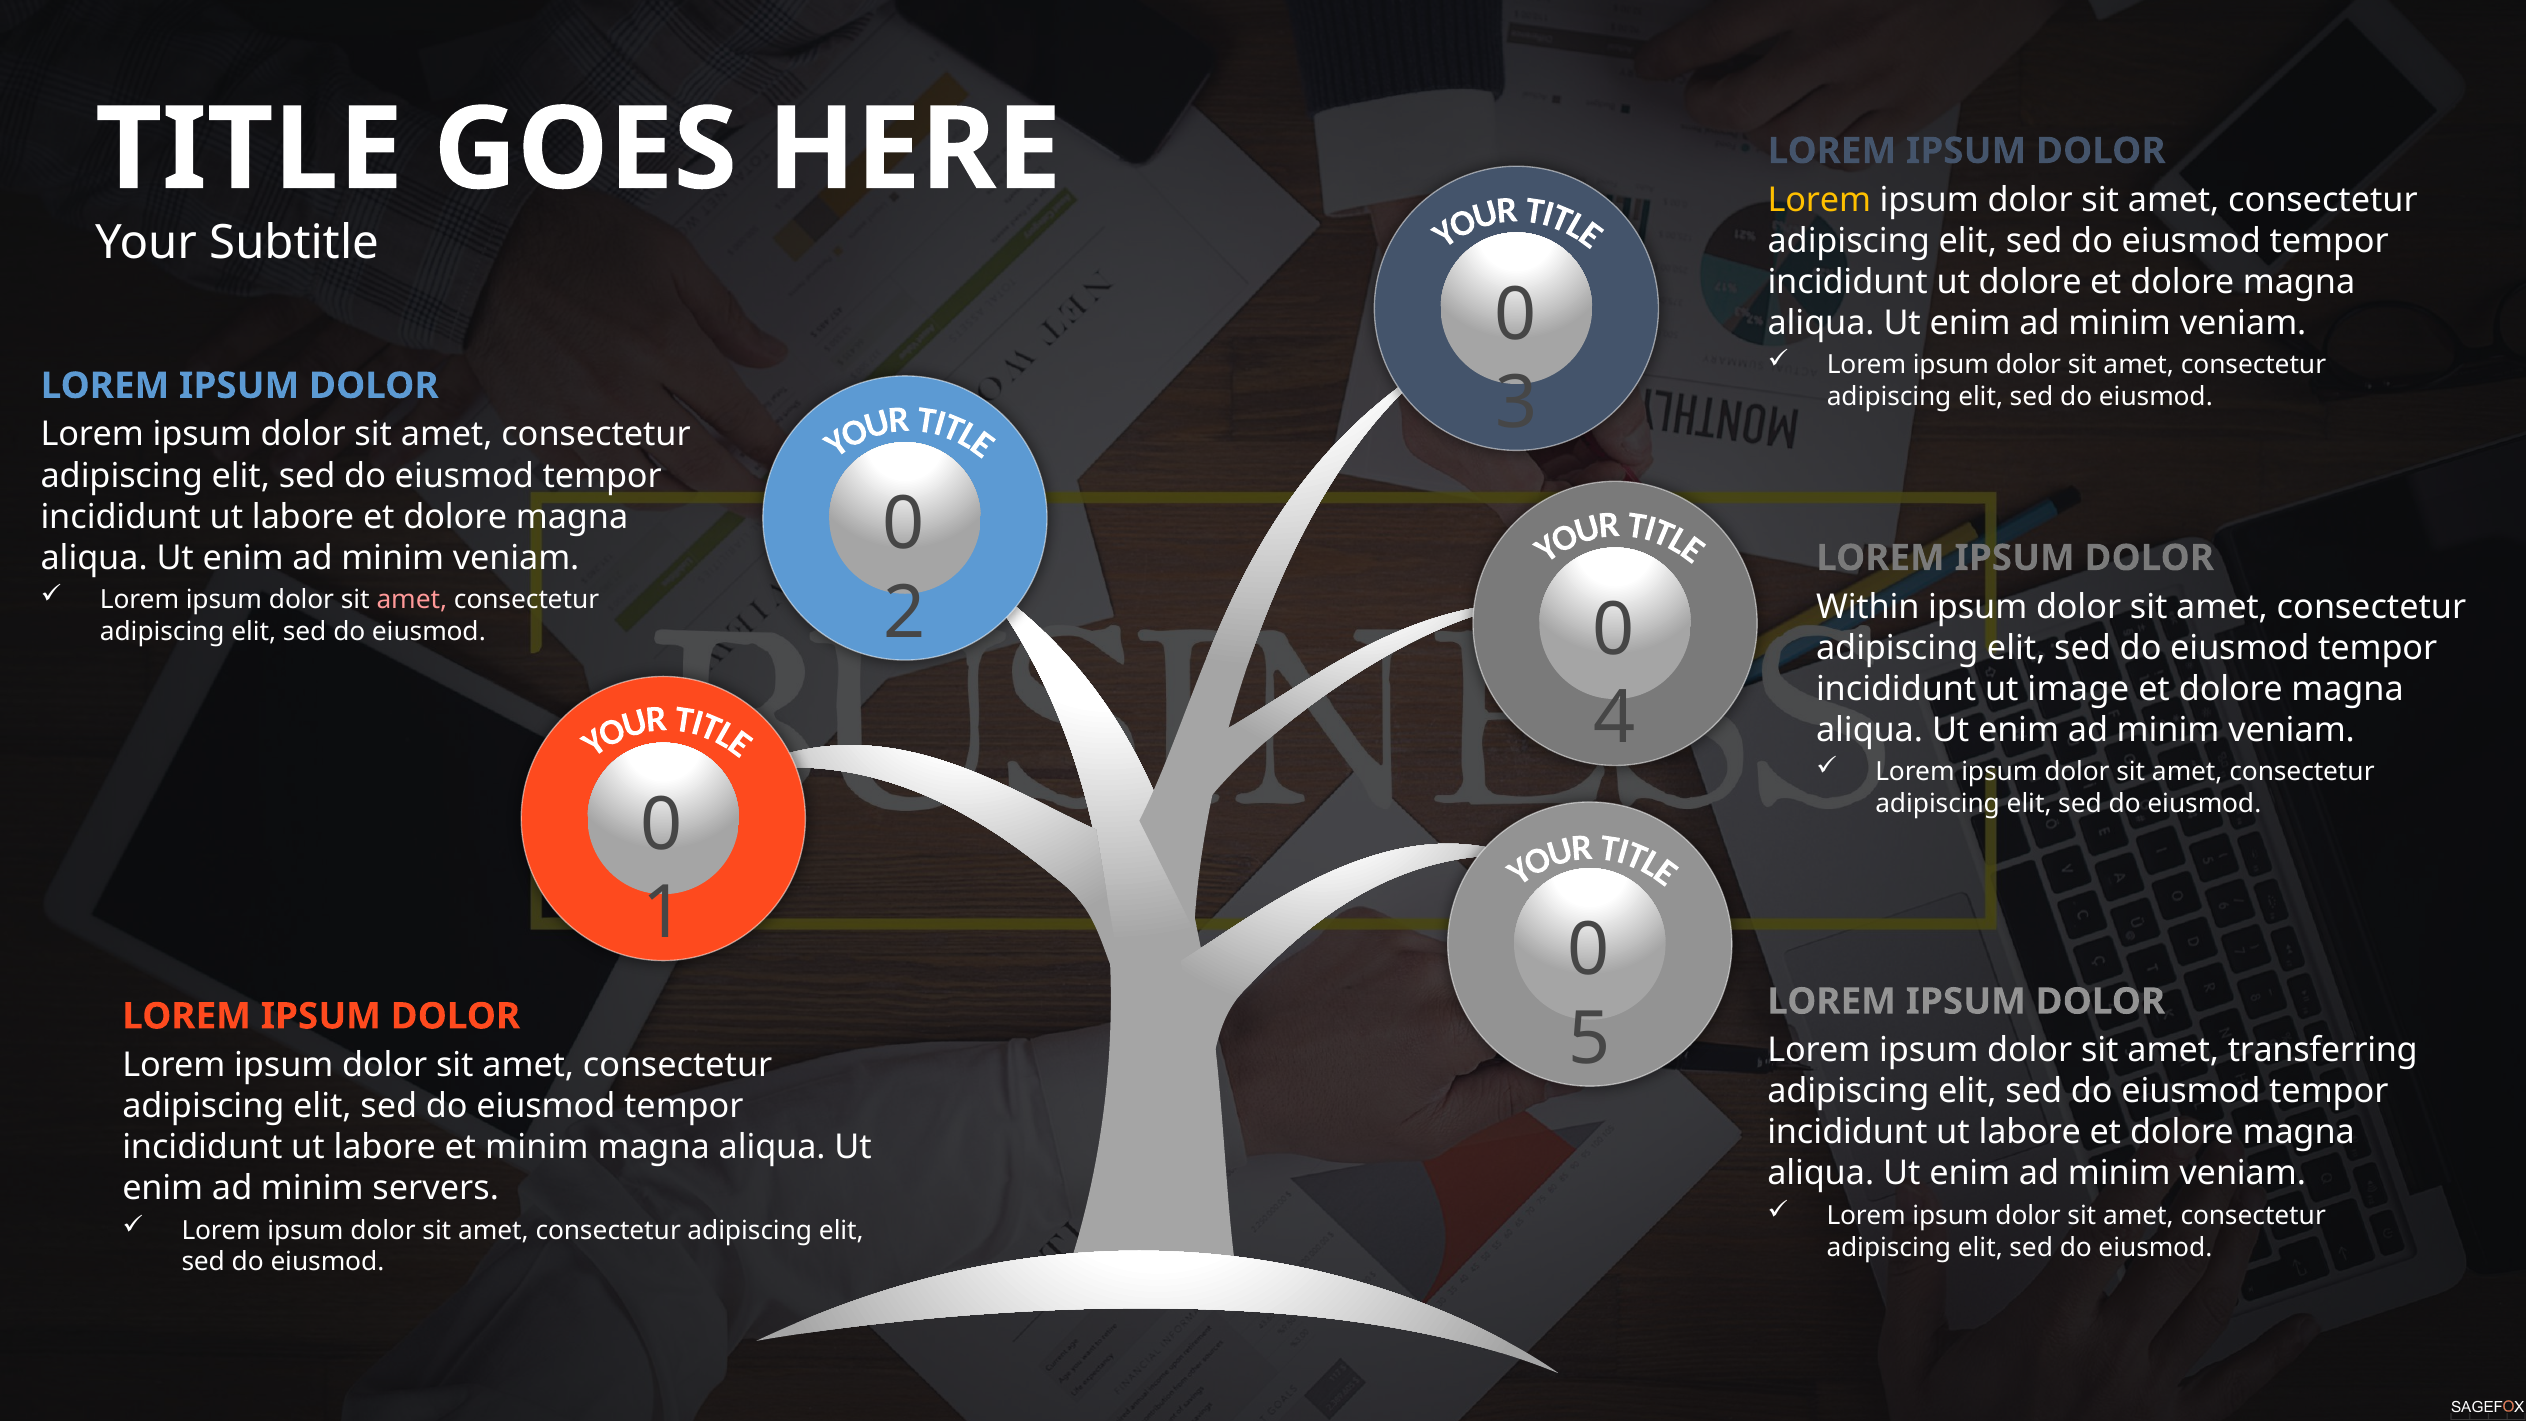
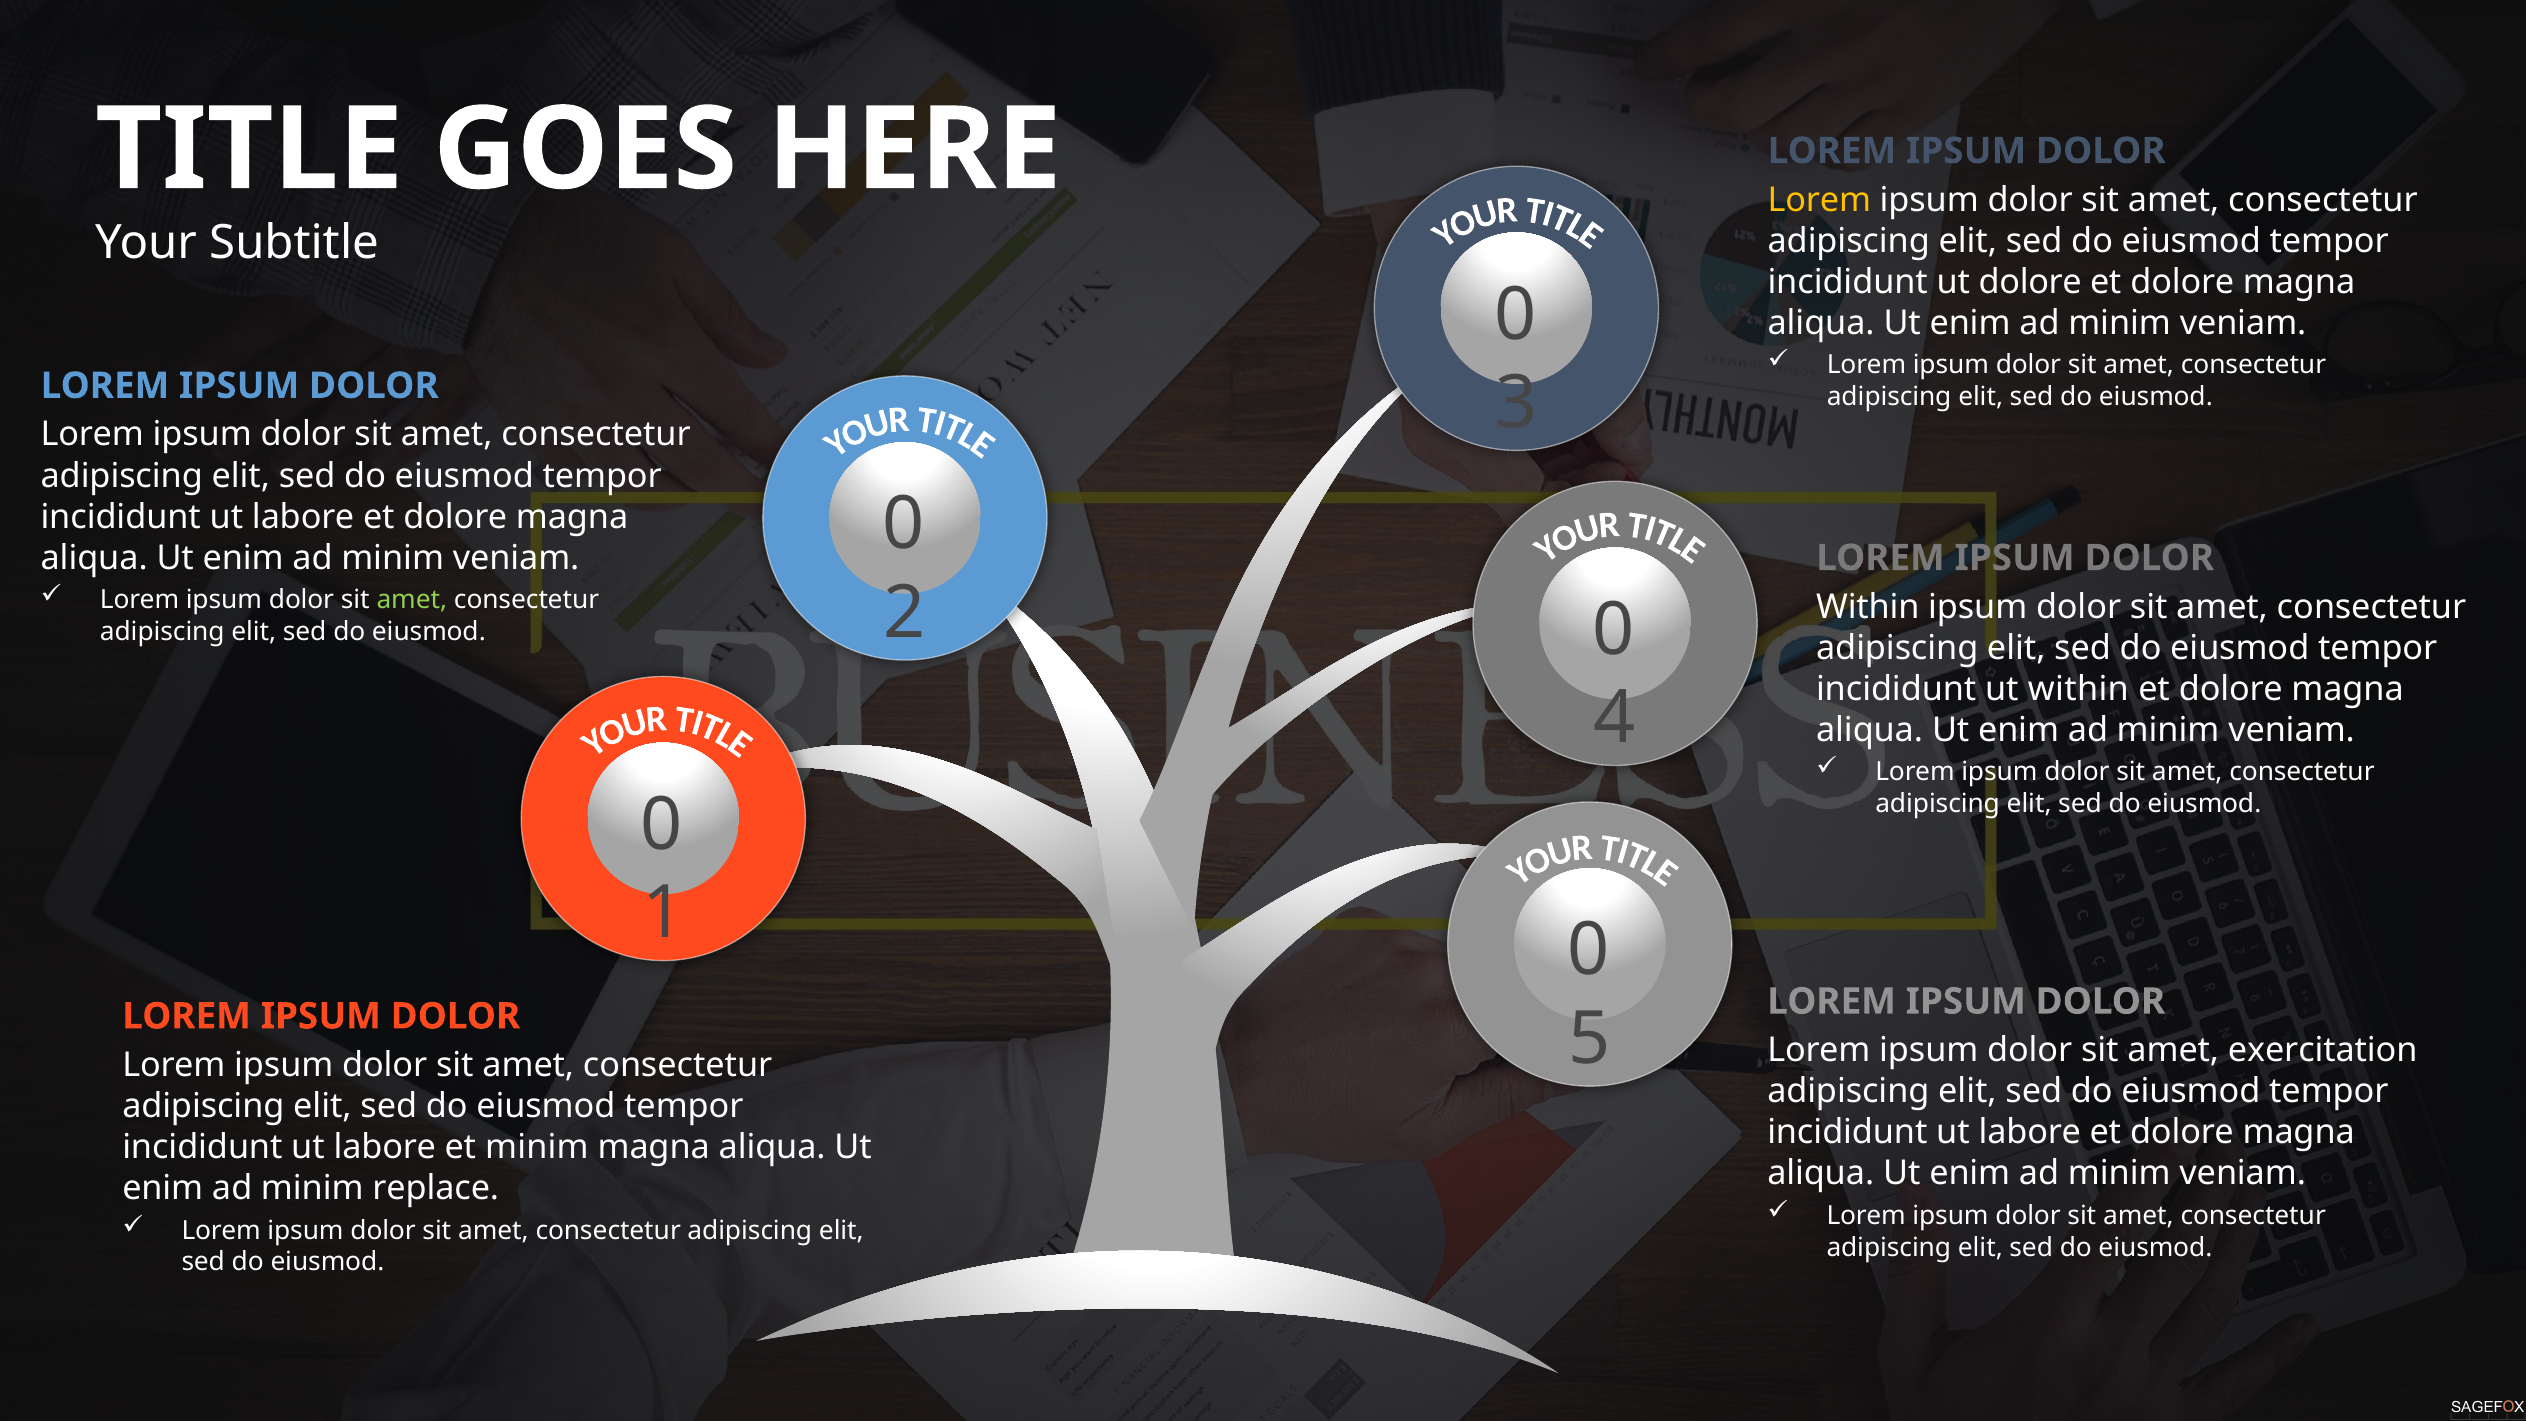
amet at (412, 600) colour: pink -> light green
ut image: image -> within
transferring: transferring -> exercitation
servers: servers -> replace
